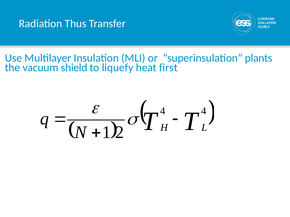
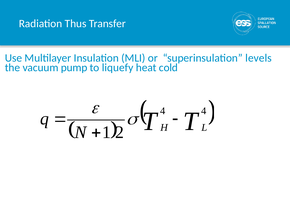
plants: plants -> levels
shield: shield -> pump
first: first -> cold
